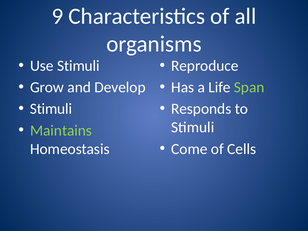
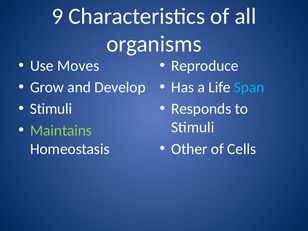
Use Stimuli: Stimuli -> Moves
Span colour: light green -> light blue
Come: Come -> Other
